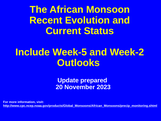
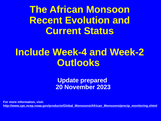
Week-5: Week-5 -> Week-4
